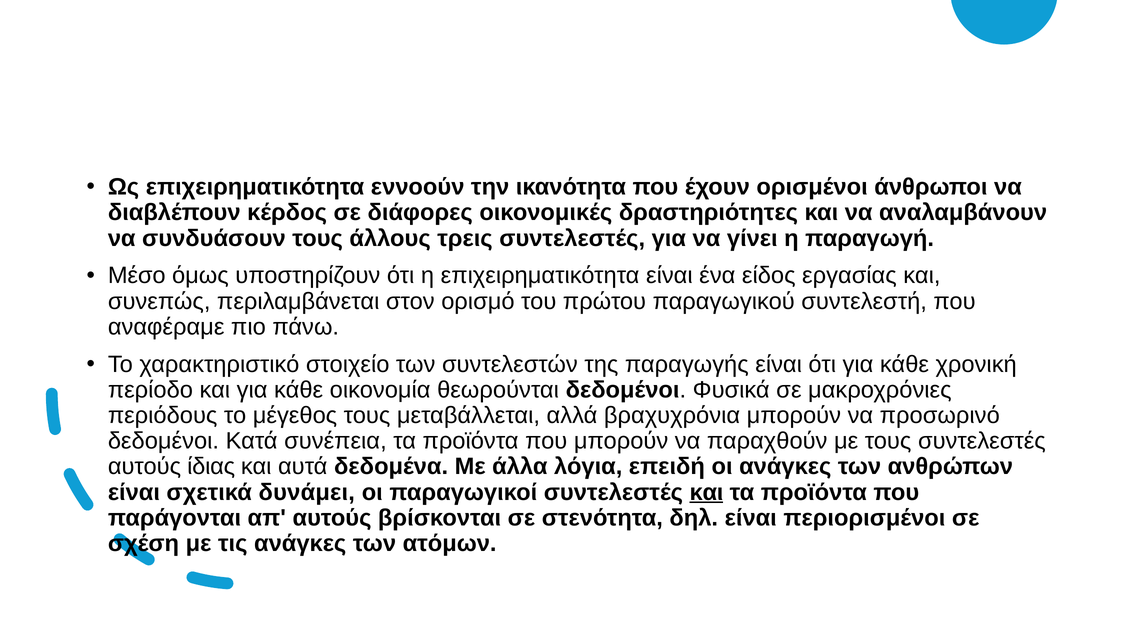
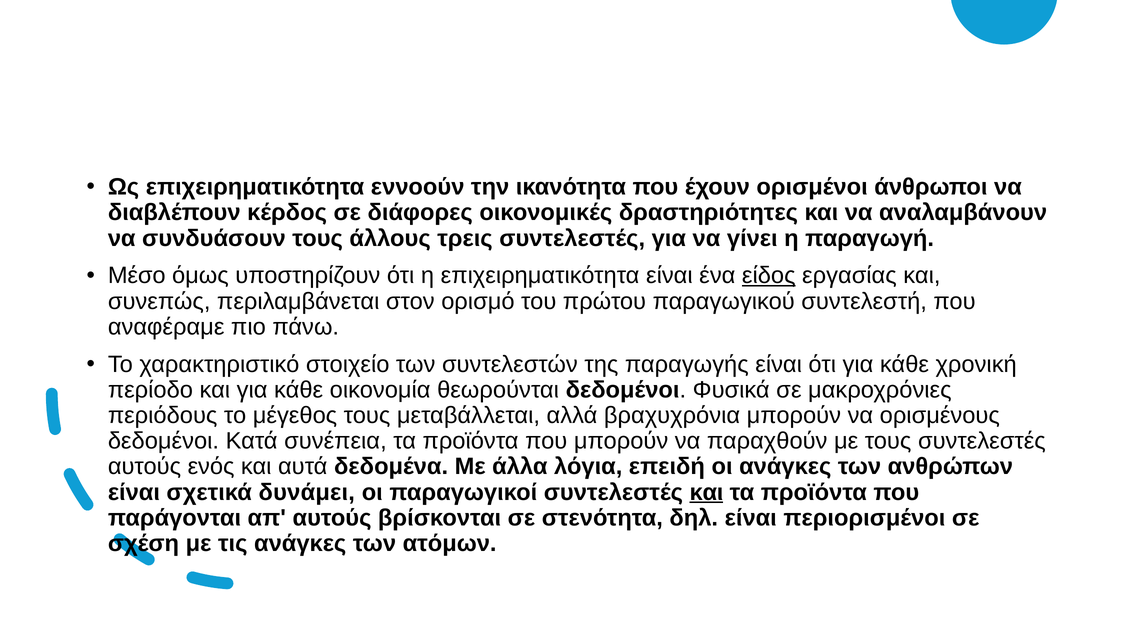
είδος underline: none -> present
προσωρινό: προσωρινό -> ορισμένους
ίδιας: ίδιας -> ενός
